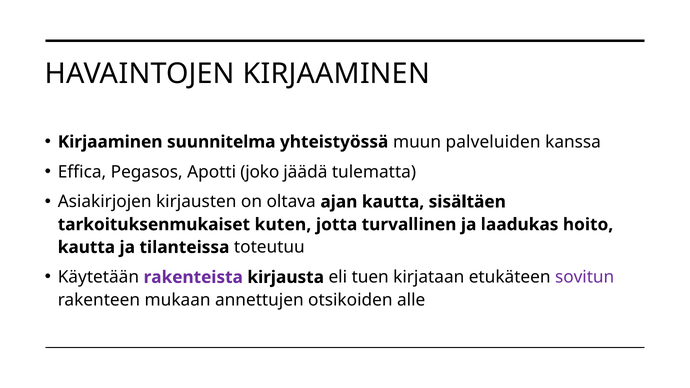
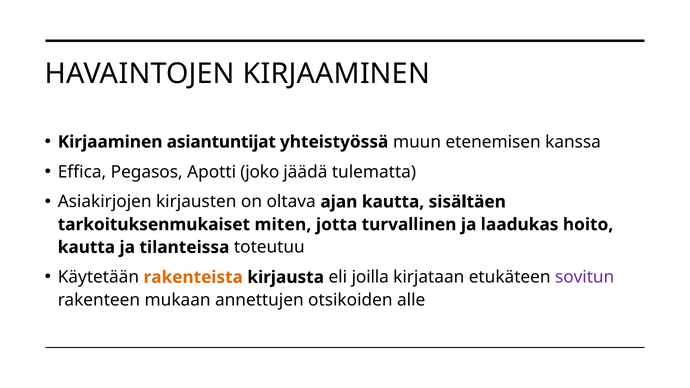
suunnitelma: suunnitelma -> asiantuntijat
palveluiden: palveluiden -> etenemisen
kuten: kuten -> miten
rakenteista colour: purple -> orange
tuen: tuen -> joilla
